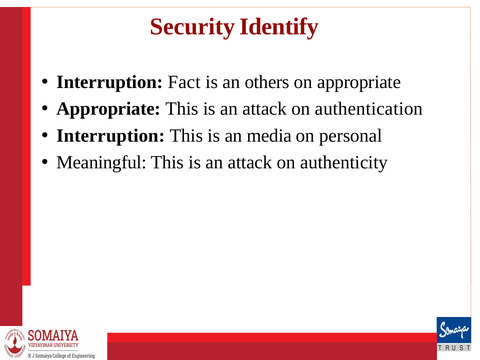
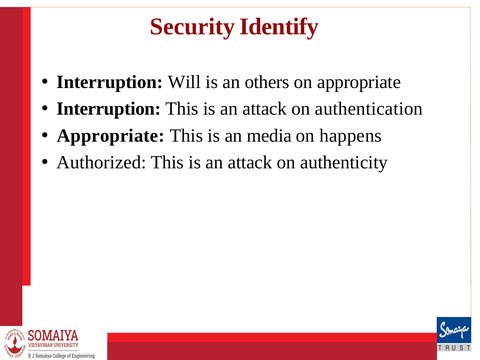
Fact: Fact -> Will
Appropriate at (109, 109): Appropriate -> Interruption
Interruption at (111, 136): Interruption -> Appropriate
personal: personal -> happens
Meaningful: Meaningful -> Authorized
